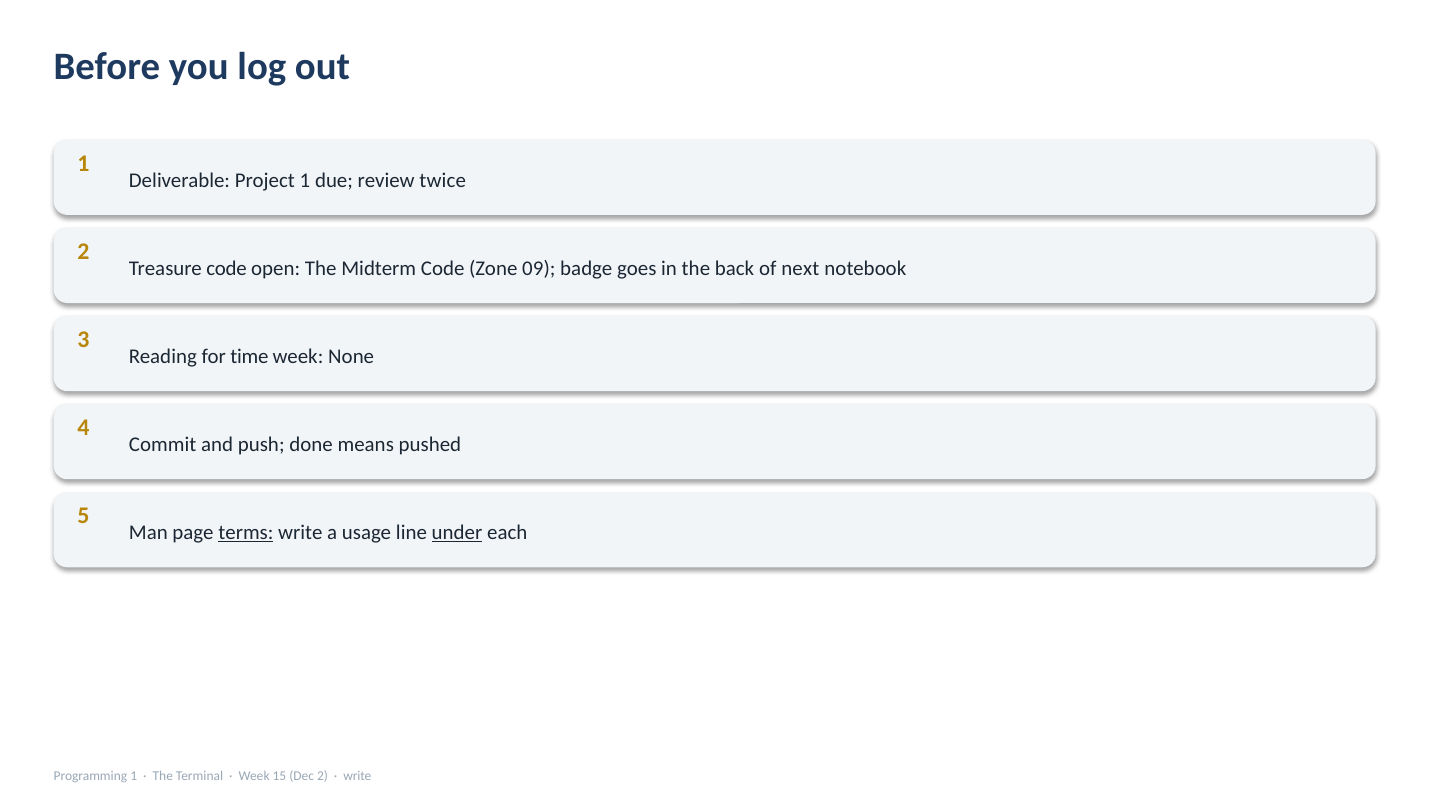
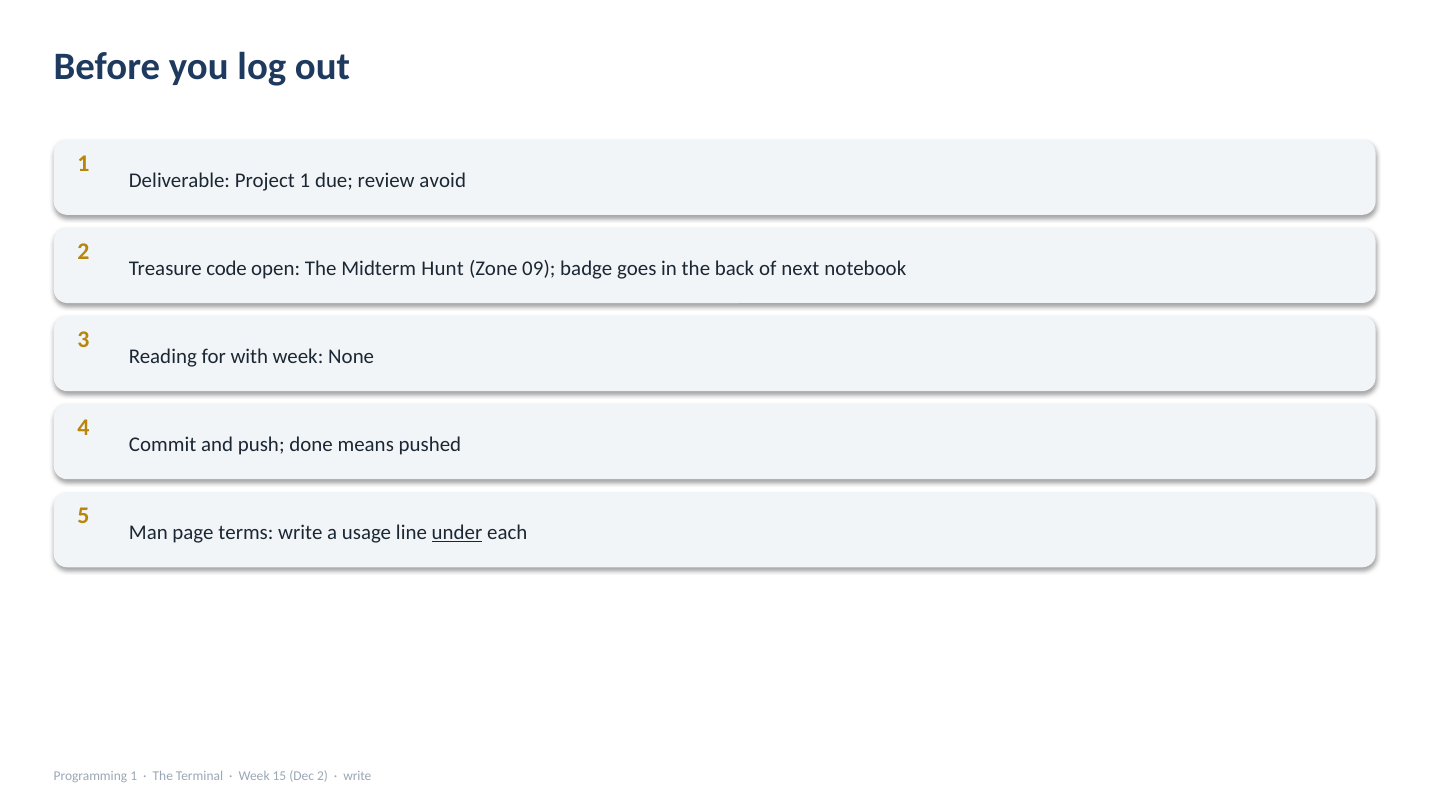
twice: twice -> avoid
Midterm Code: Code -> Hunt
time: time -> with
terms underline: present -> none
